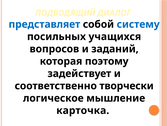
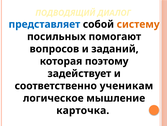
систему colour: blue -> orange
учащихся: учащихся -> помогают
творчески: творчески -> ученикам
